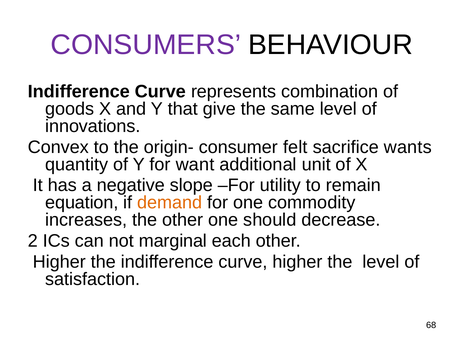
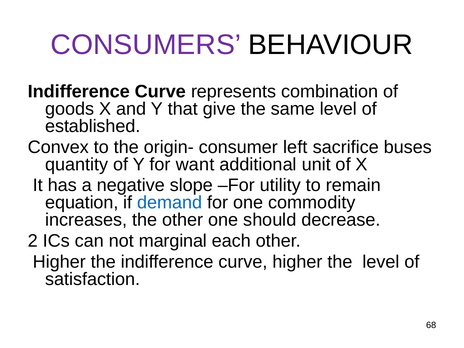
innovations: innovations -> established
felt: felt -> left
wants: wants -> buses
demand colour: orange -> blue
